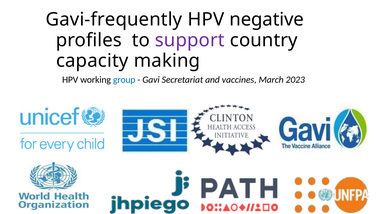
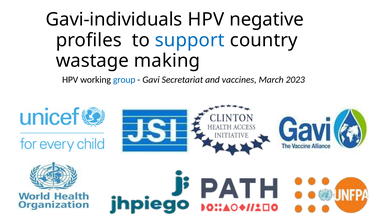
Gavi-frequently: Gavi-frequently -> Gavi-individuals
support colour: purple -> blue
capacity: capacity -> wastage
